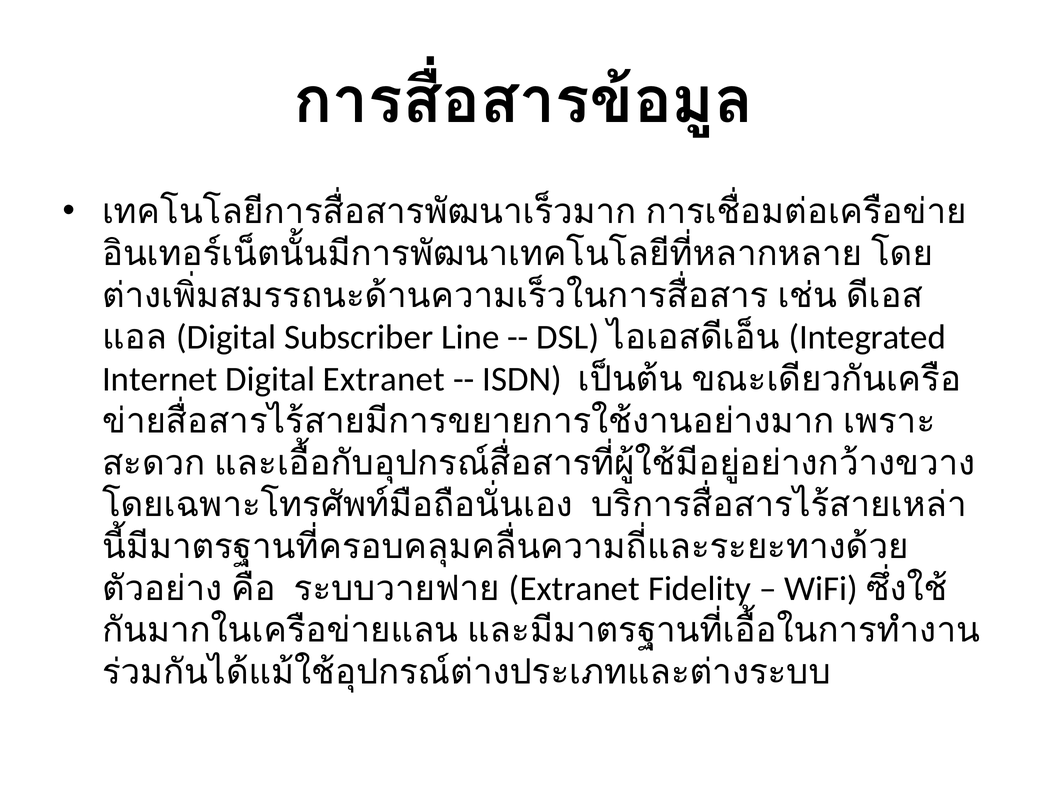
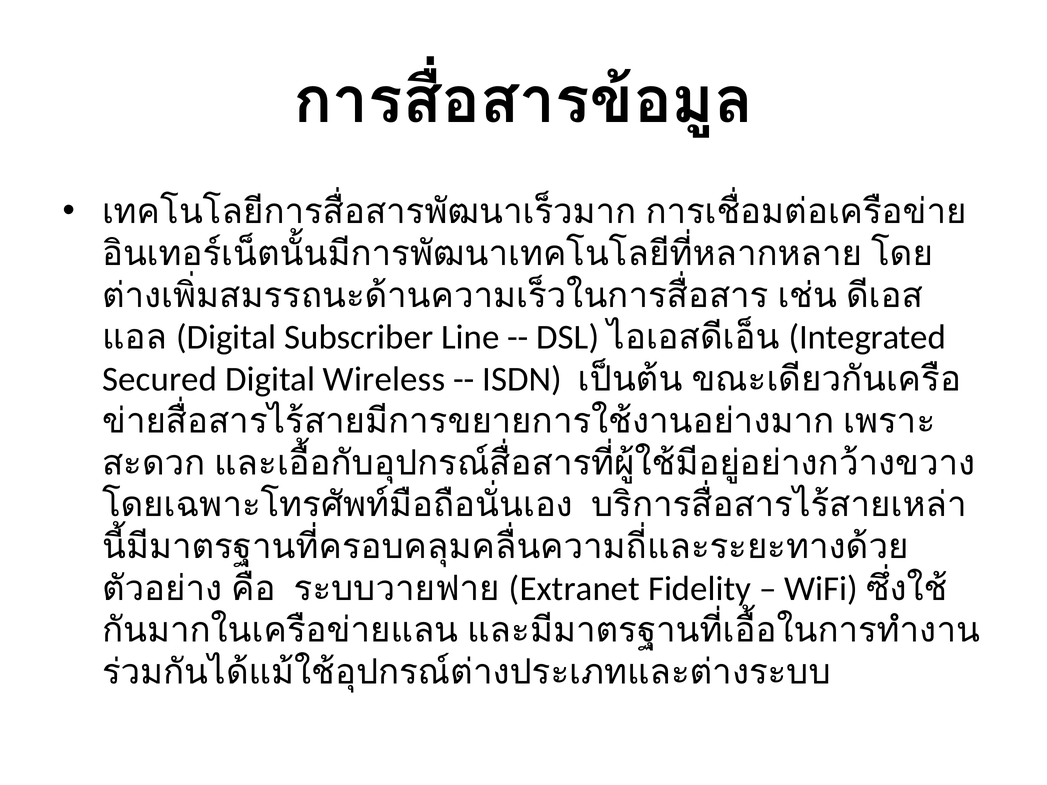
Internet: Internet -> Secured
Digital Extranet: Extranet -> Wireless
